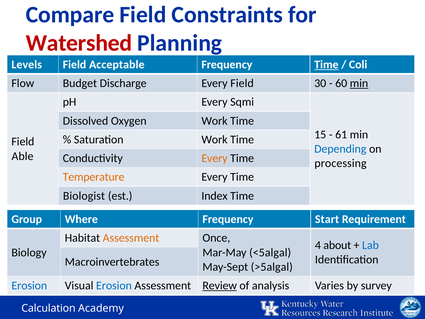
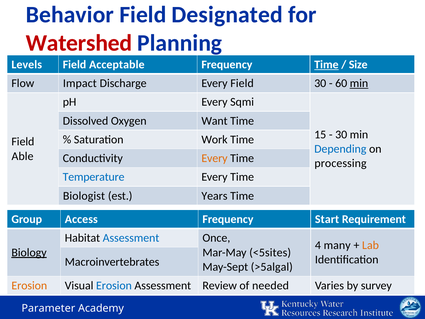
Compare: Compare -> Behavior
Constraints: Constraints -> Designated
Coli: Coli -> Size
Budget: Budget -> Impact
Oxygen Work: Work -> Want
61 at (341, 134): 61 -> 30
Temperature colour: orange -> blue
Index: Index -> Years
Where: Where -> Access
Assessment at (131, 238) colour: orange -> blue
about: about -> many
Lab colour: blue -> orange
Biology underline: none -> present
<5algal: <5algal -> <5sites
Erosion at (29, 285) colour: blue -> orange
Review underline: present -> none
analysis: analysis -> needed
Calculation: Calculation -> Parameter
